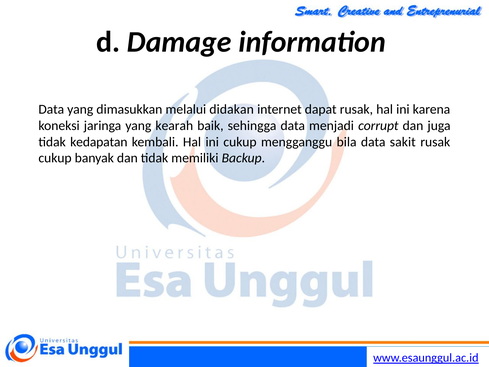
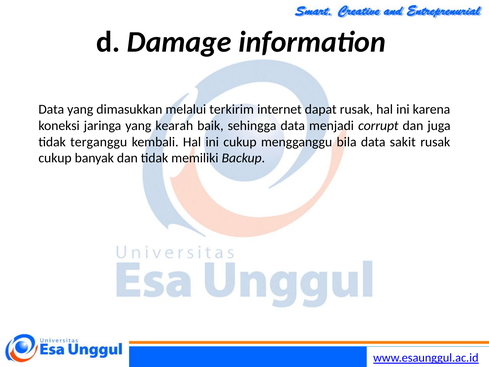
didakan: didakan -> terkirim
kedapatan: kedapatan -> terganggu
